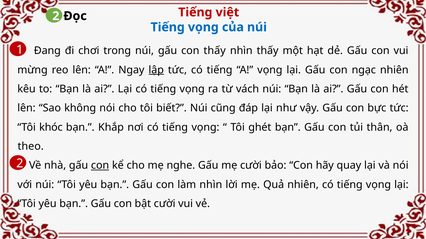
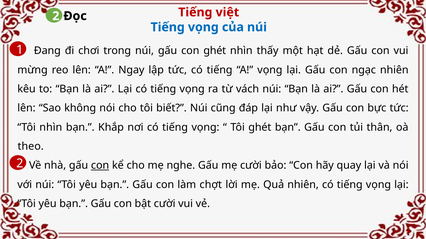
con thấy: thấy -> ghét
lập underline: present -> none
Tôi khóc: khóc -> nhìn
làm nhìn: nhìn -> chợt
